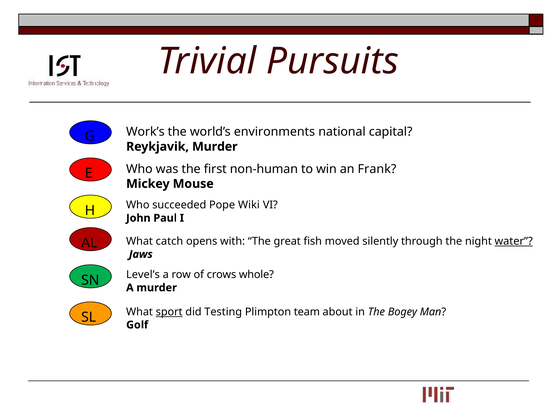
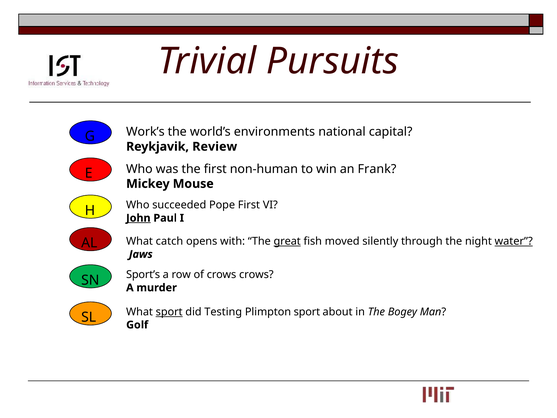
Reykjavik Murder: Murder -> Review
Pope Wiki: Wiki -> First
John underline: none -> present
great underline: none -> present
Level’s: Level’s -> Sport’s
crows whole: whole -> crows
Plimpton team: team -> sport
